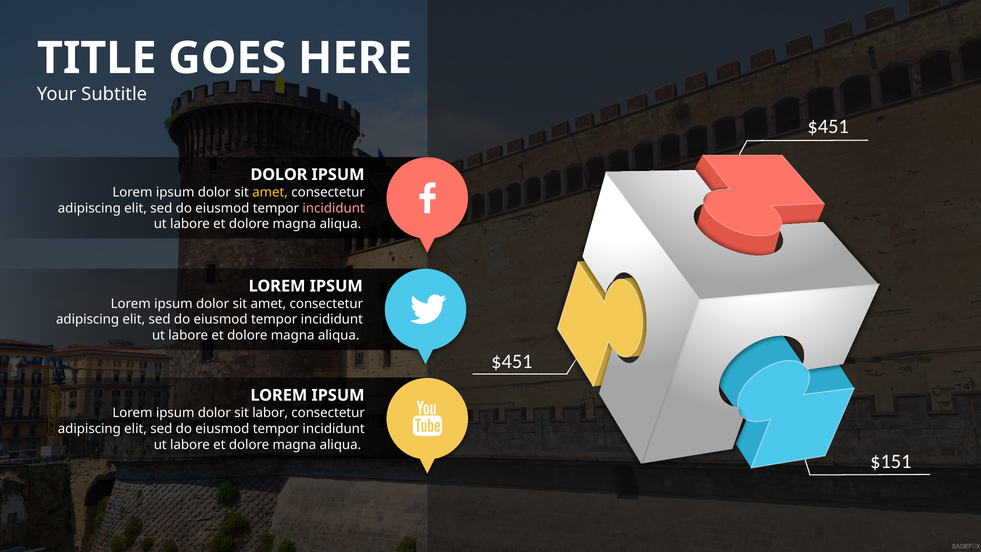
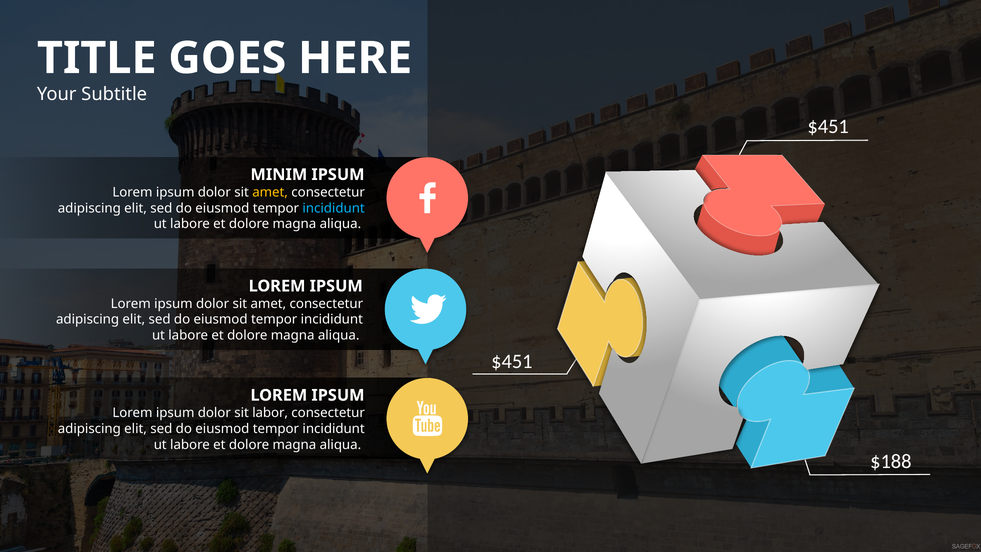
DOLOR at (279, 175): DOLOR -> MINIM
incididunt at (334, 208) colour: pink -> light blue
$151: $151 -> $188
